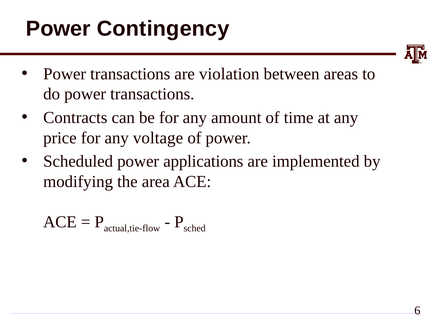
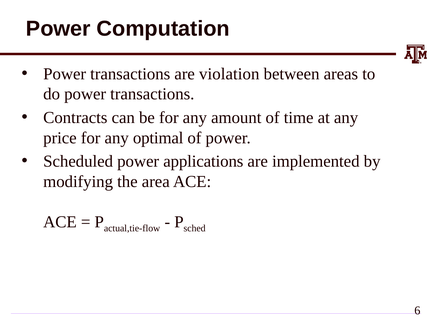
Contingency: Contingency -> Computation
voltage: voltage -> optimal
